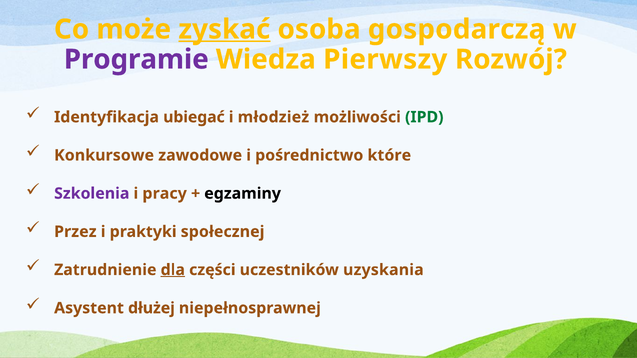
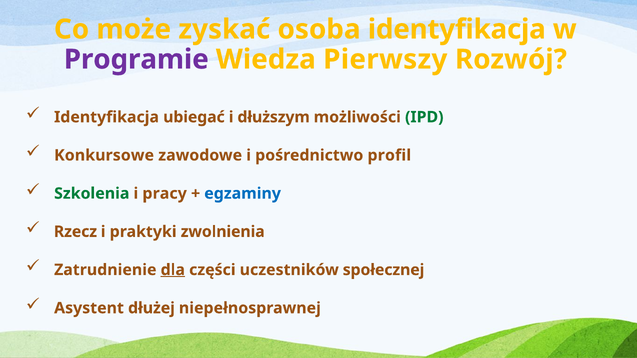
zyskać underline: present -> none
osoba gospodarczą: gospodarczą -> identyfikacja
młodzież: młodzież -> dłuższym
które: które -> profil
Szkolenia colour: purple -> green
egzaminy colour: black -> blue
Przez: Przez -> Rzecz
społecznej: społecznej -> zwolnienia
uzyskania: uzyskania -> społecznej
